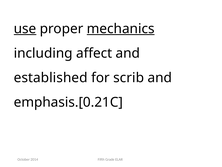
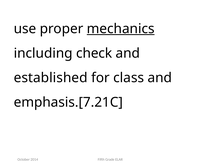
use underline: present -> none
affect: affect -> check
scrib: scrib -> class
emphasis.[0.21C: emphasis.[0.21C -> emphasis.[7.21C
